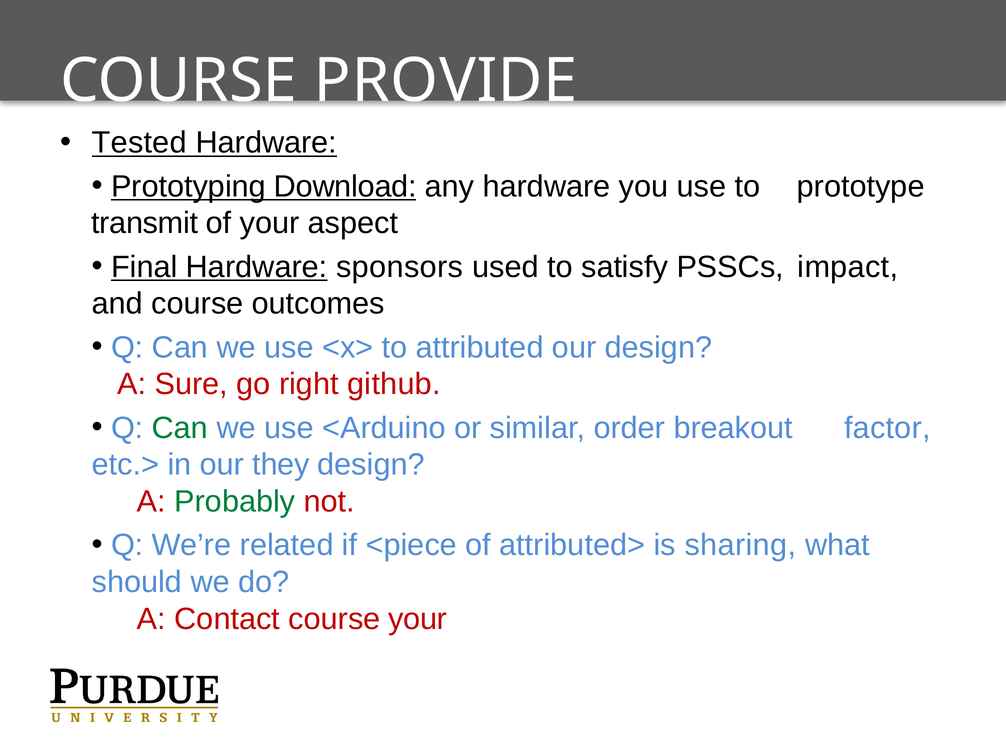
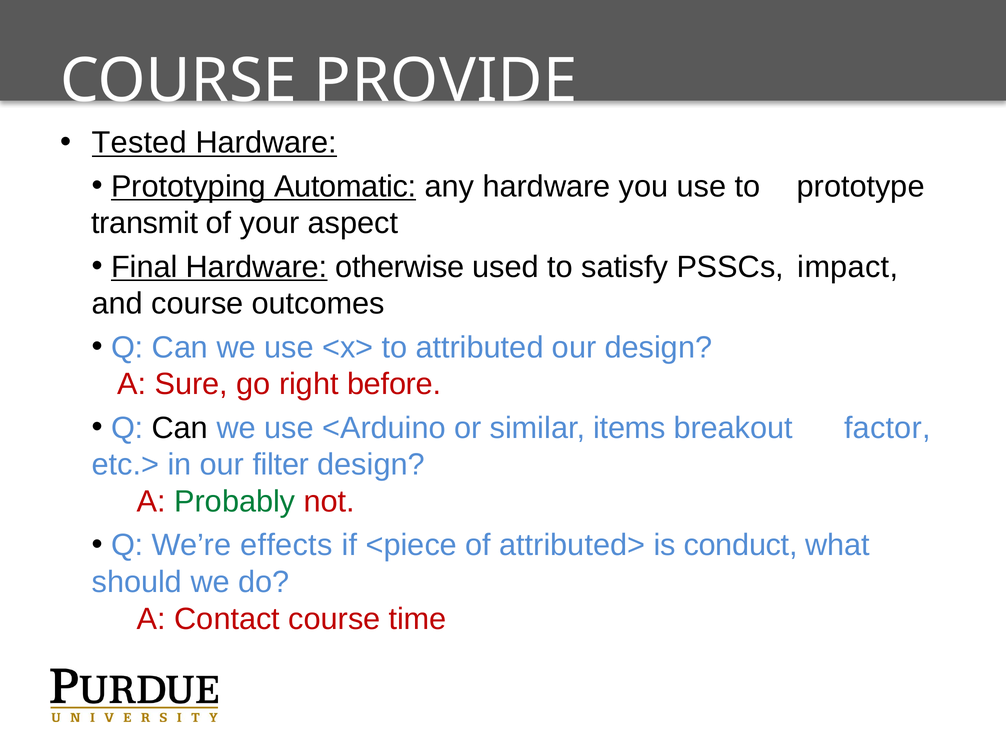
Download: Download -> Automatic
sponsors: sponsors -> otherwise
github: github -> before
Can at (180, 428) colour: green -> black
order: order -> items
they: they -> filter
related: related -> effects
sharing: sharing -> conduct
course your: your -> time
